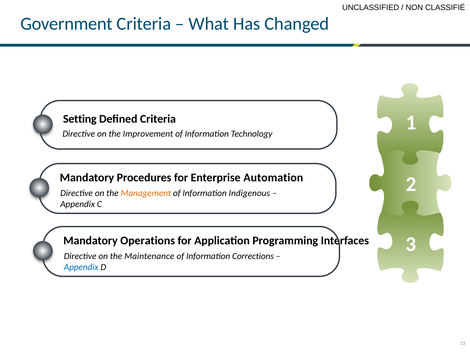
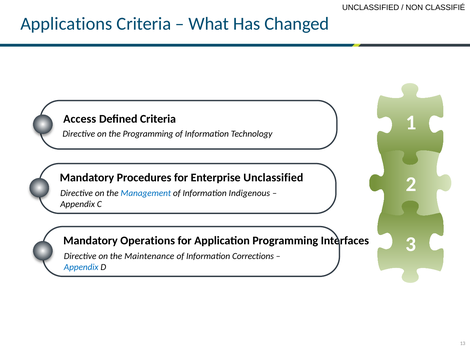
Government: Government -> Applications
Setting: Setting -> Access
the Improvement: Improvement -> Programming
Enterprise Automation: Automation -> Unclassified
Management colour: orange -> blue
